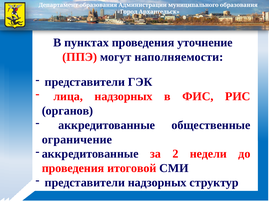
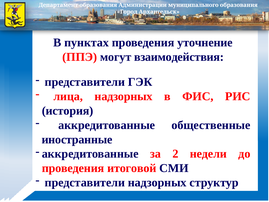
наполняемости: наполняемости -> взаимодействия
органов: органов -> история
ограничение: ограничение -> иностранные
